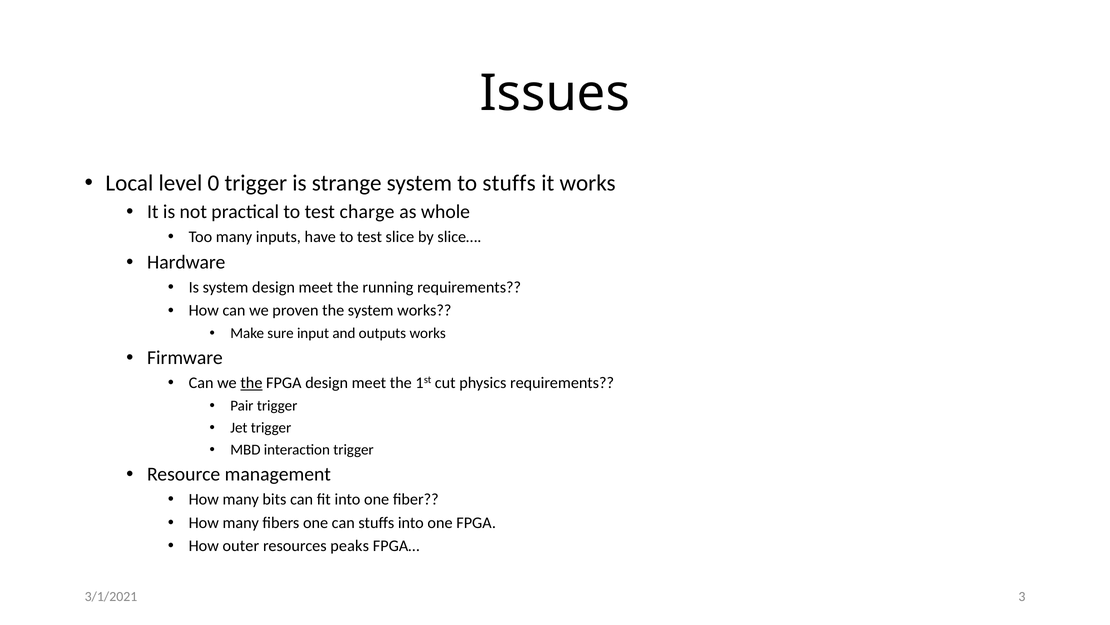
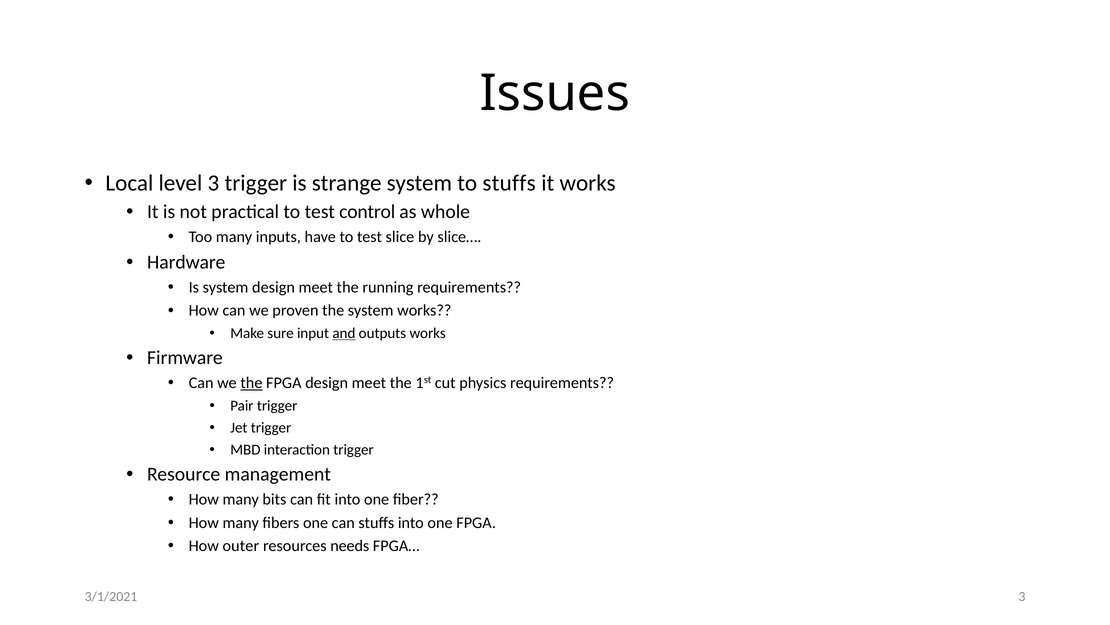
level 0: 0 -> 3
charge: charge -> control
and underline: none -> present
peaks: peaks -> needs
